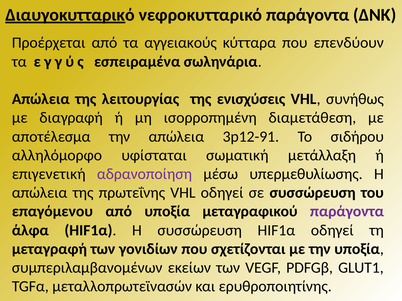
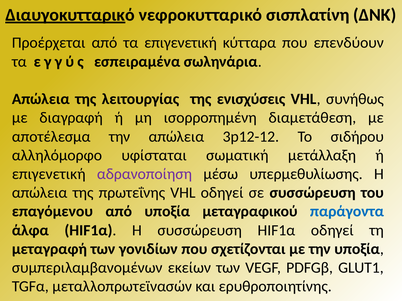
νεφροκυτταρικό παράγοντα: παράγοντα -> σισπλατίνη
τα αγγειακούς: αγγειακούς -> επιγενετική
3p12-91: 3p12-91 -> 3p12-12
παράγοντα at (347, 212) colour: purple -> blue
